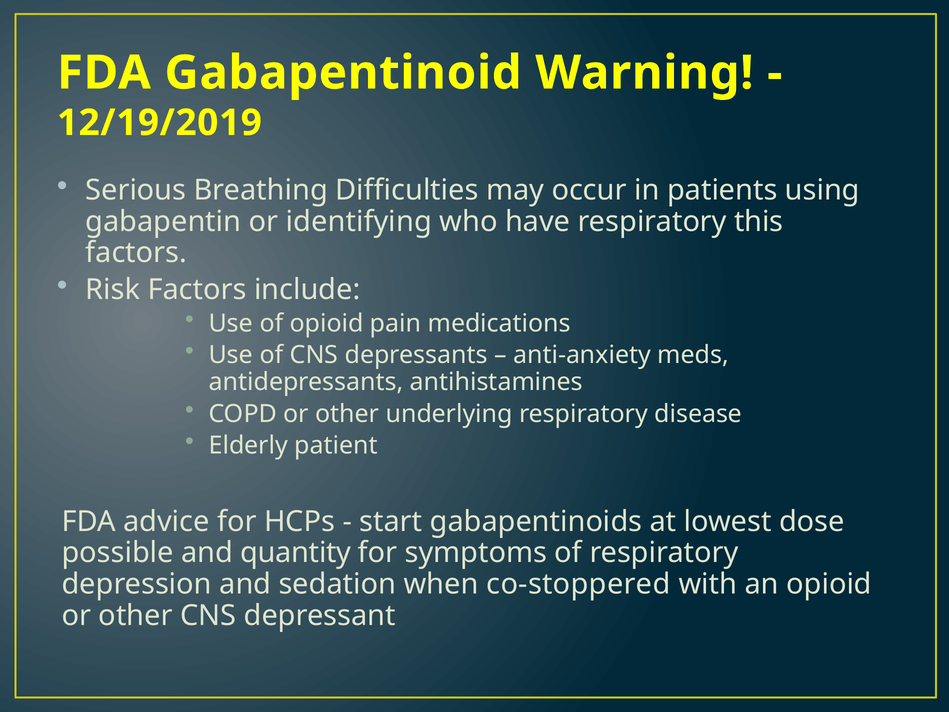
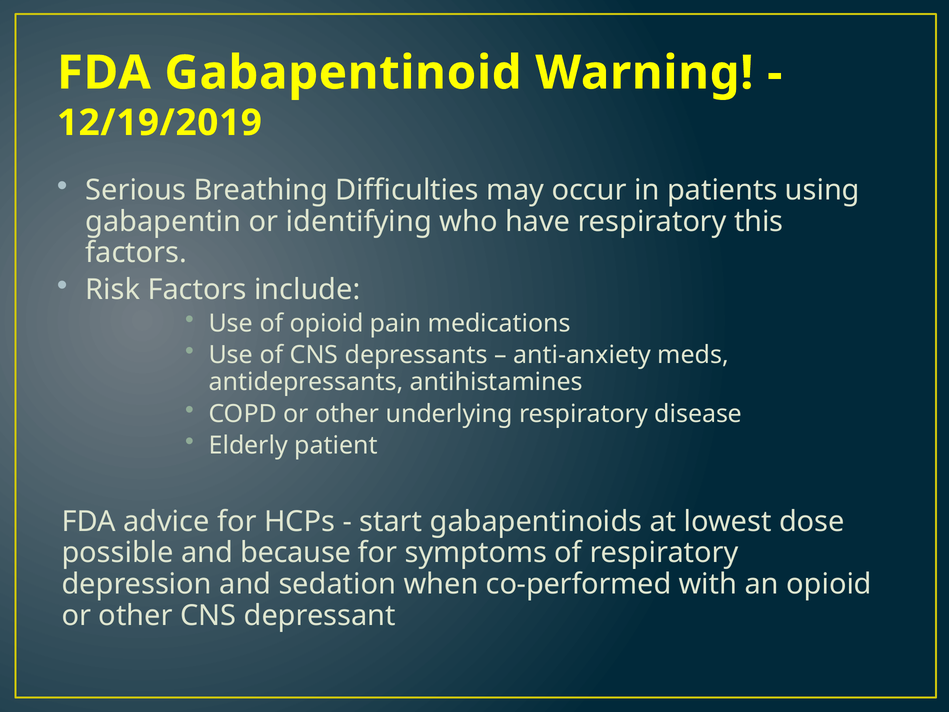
quantity: quantity -> because
co-stoppered: co-stoppered -> co-performed
